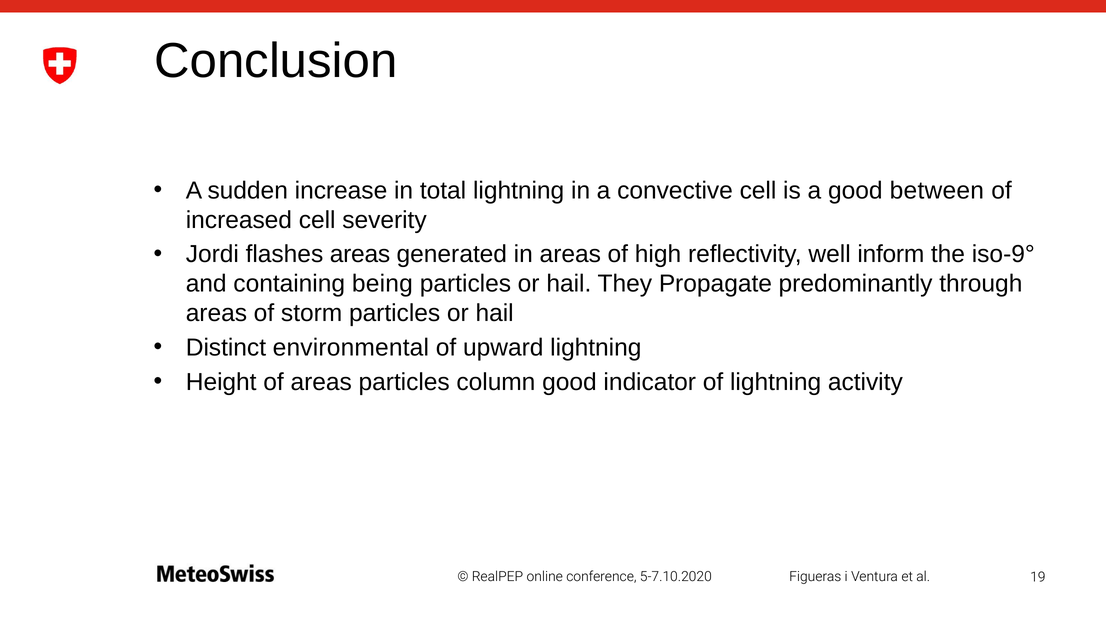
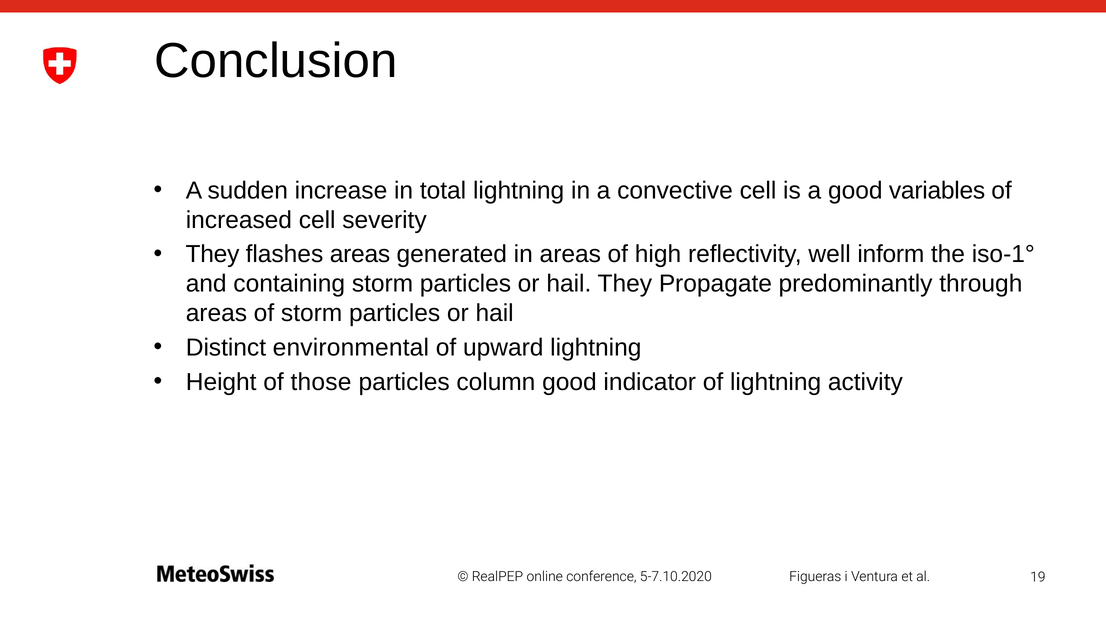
between: between -> variables
Jordi at (212, 254): Jordi -> They
iso-9°: iso-9° -> iso-1°
containing being: being -> storm
of areas: areas -> those
